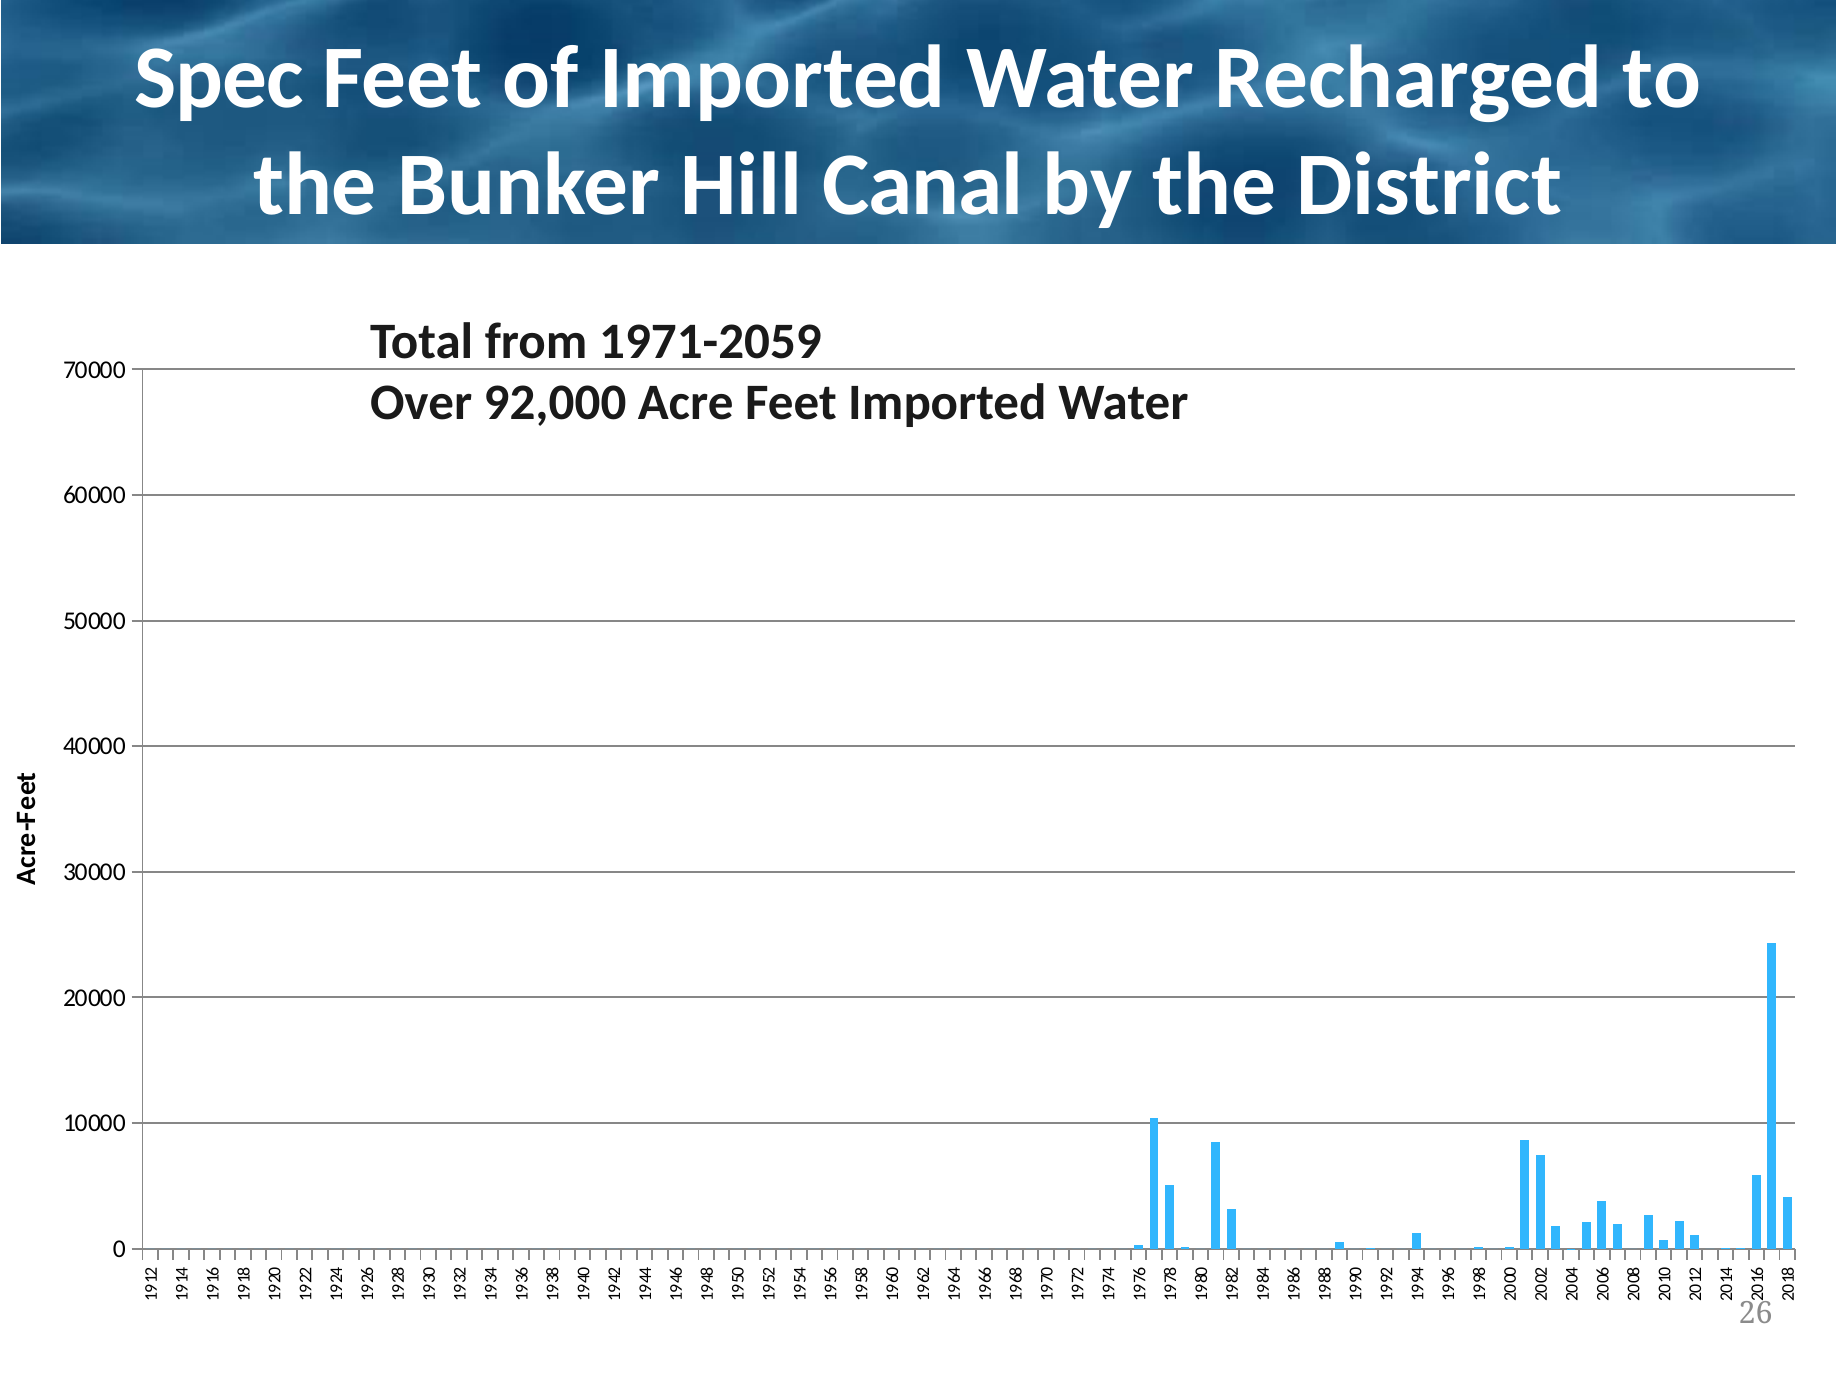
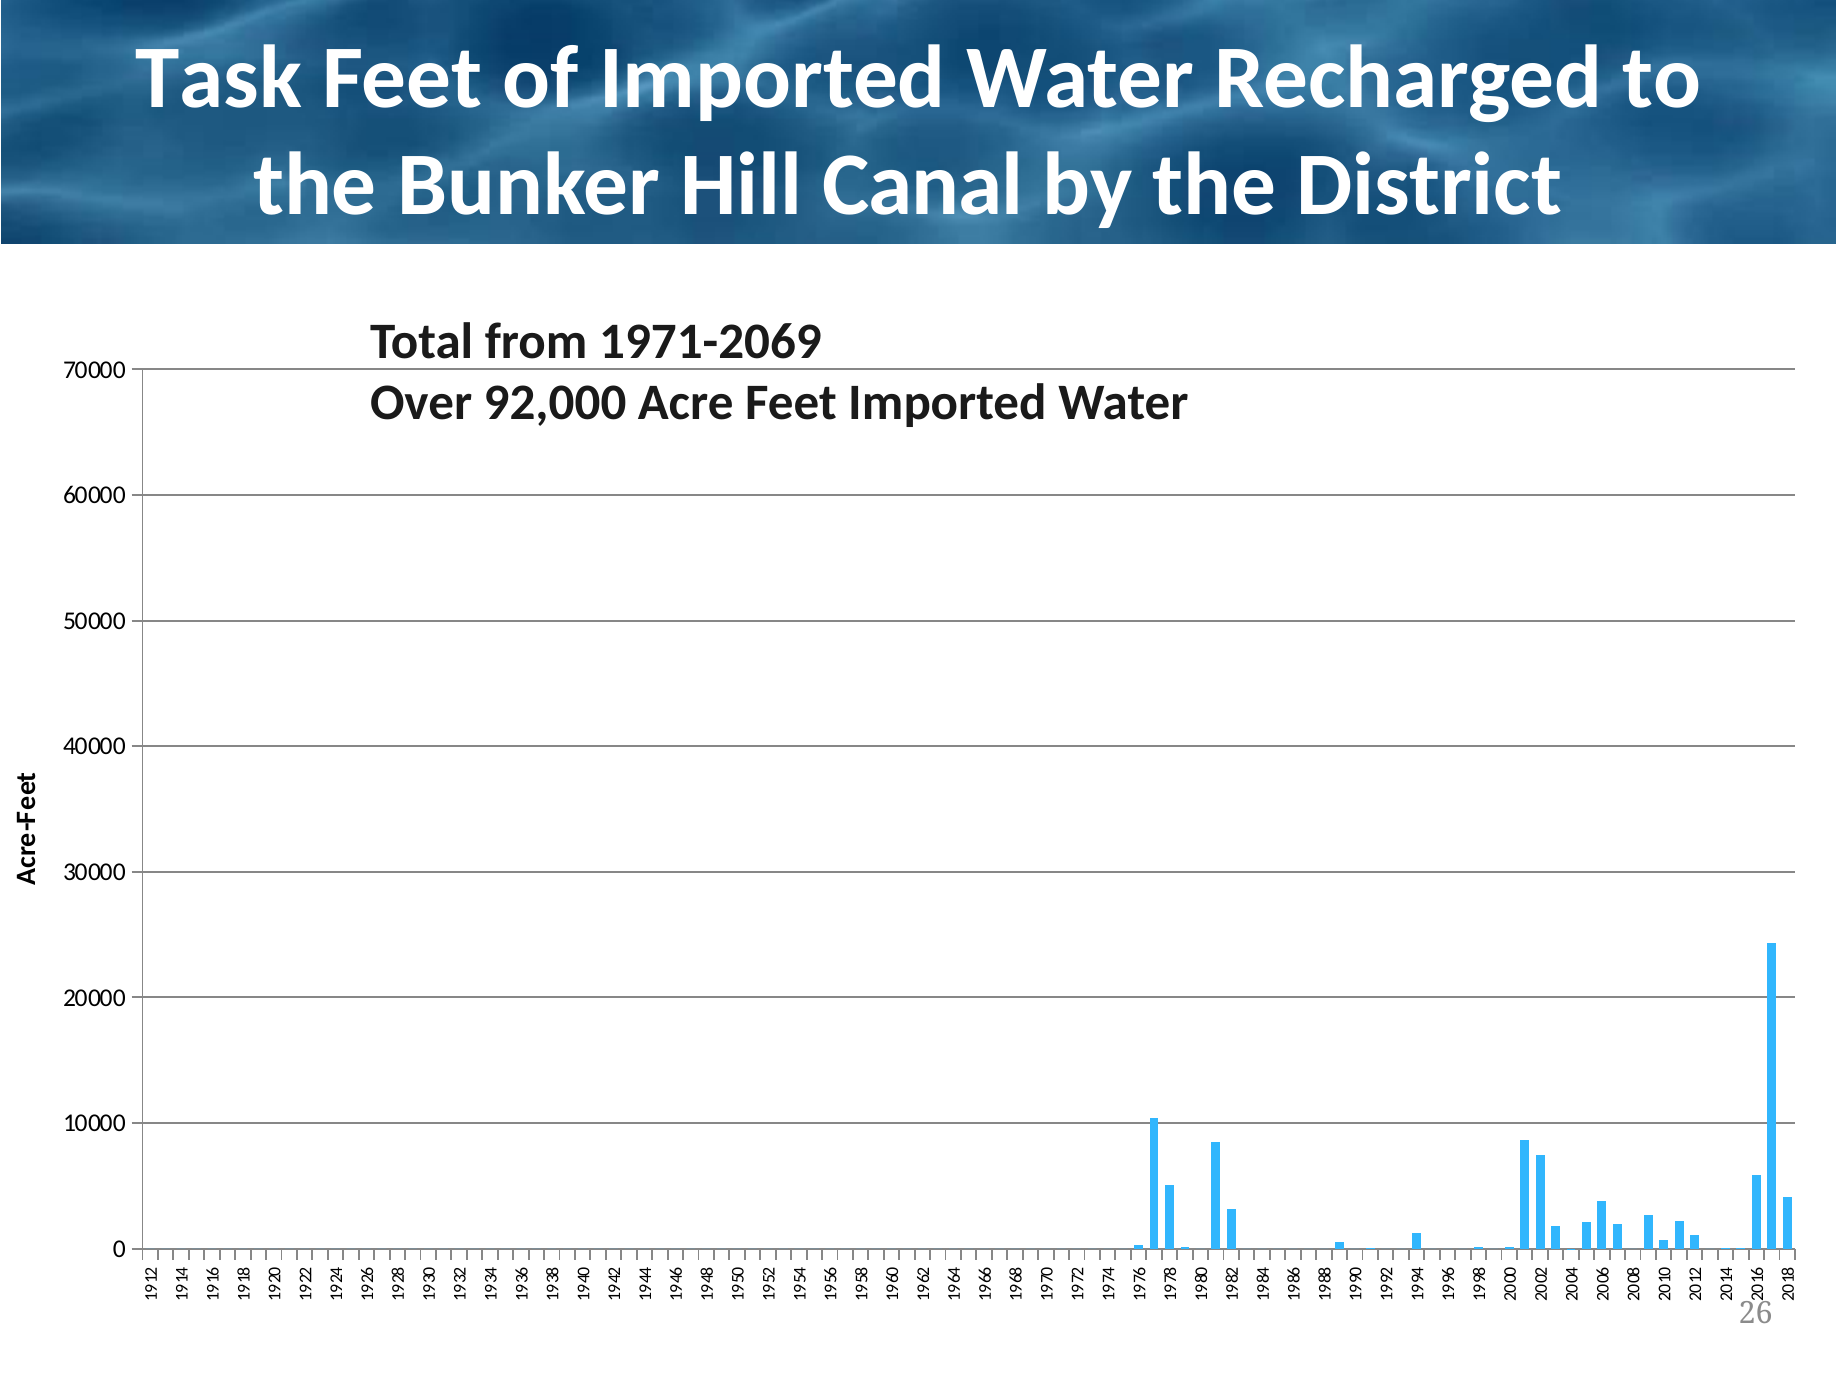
Spec: Spec -> Task
1971-2059: 1971-2059 -> 1971-2069
